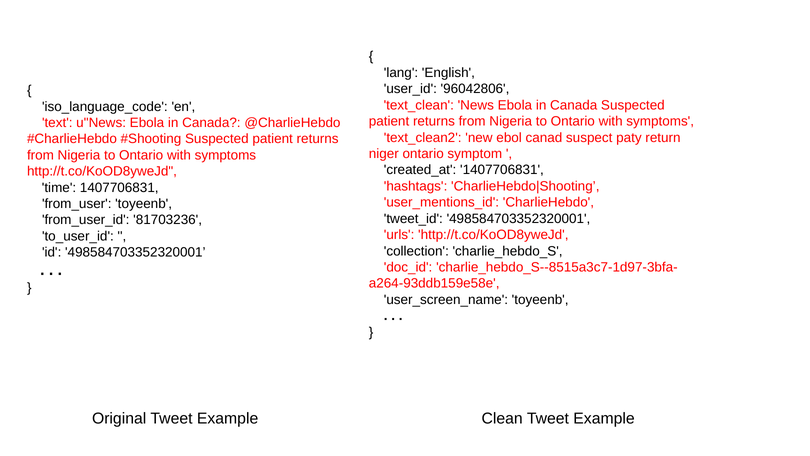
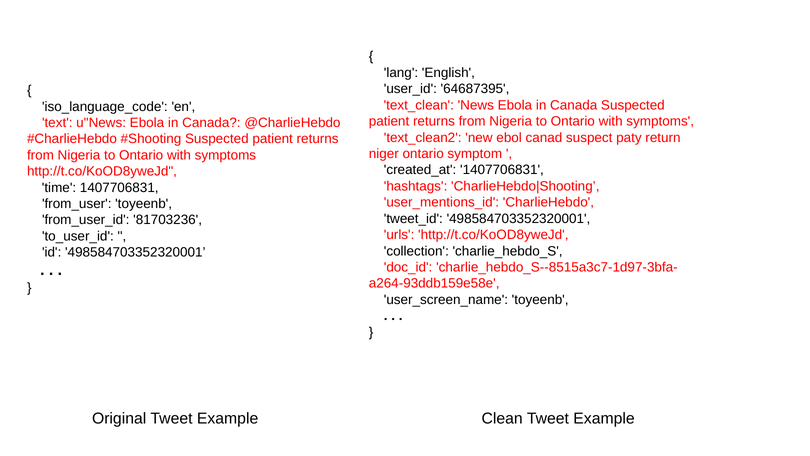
96042806: 96042806 -> 64687395
